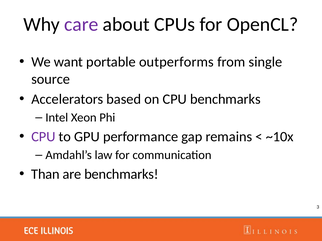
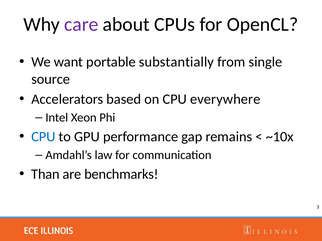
outperforms: outperforms -> substantially
CPU benchmarks: benchmarks -> everywhere
CPU at (43, 137) colour: purple -> blue
